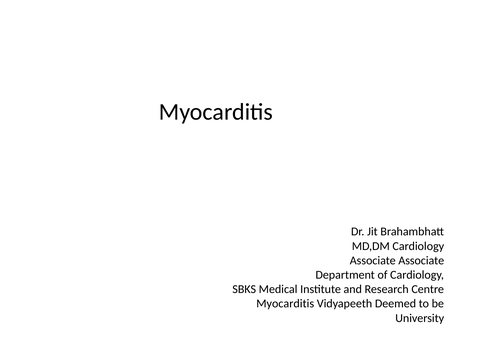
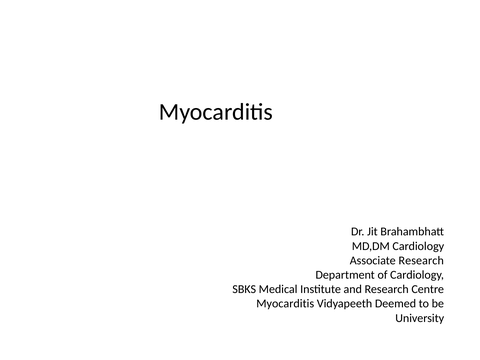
Associate Associate: Associate -> Research
